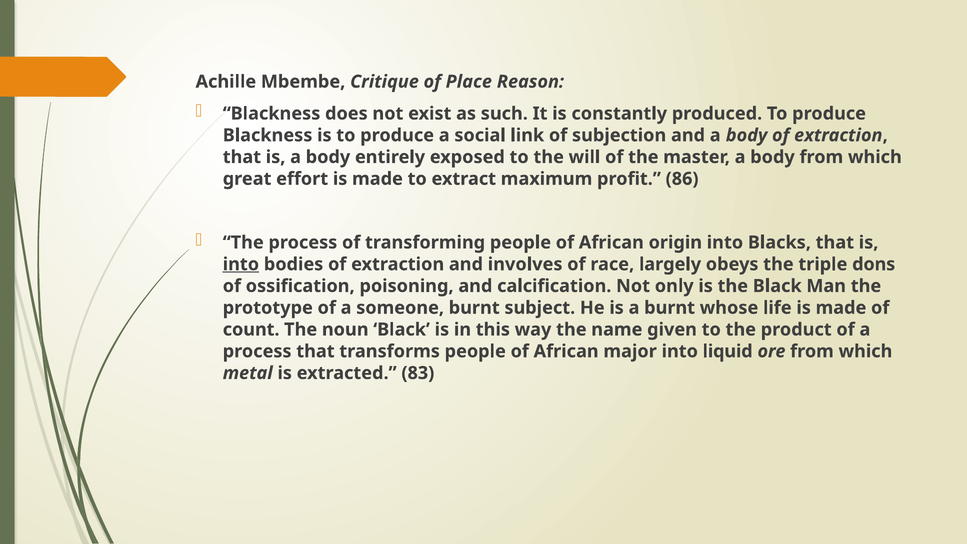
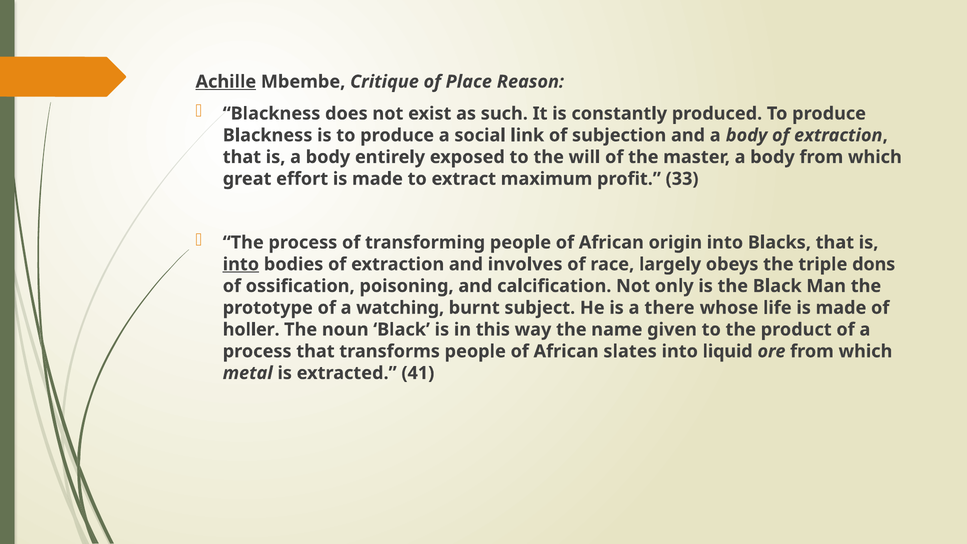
Achille underline: none -> present
86: 86 -> 33
someone: someone -> watching
a burnt: burnt -> there
count: count -> holler
major: major -> slates
83: 83 -> 41
